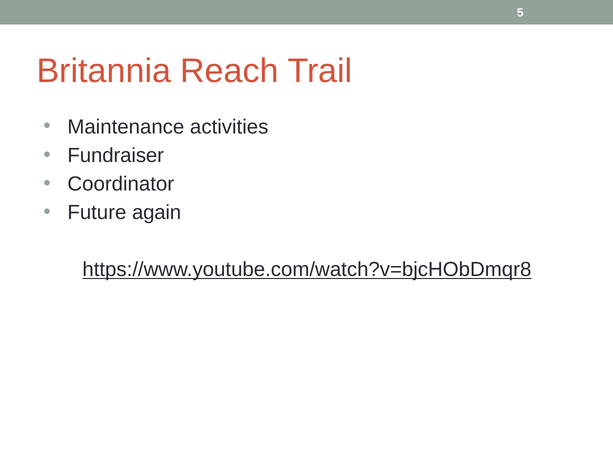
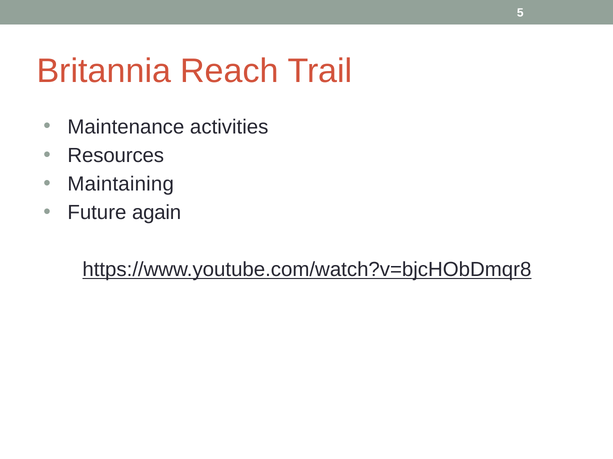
Fundraiser: Fundraiser -> Resources
Coordinator: Coordinator -> Maintaining
